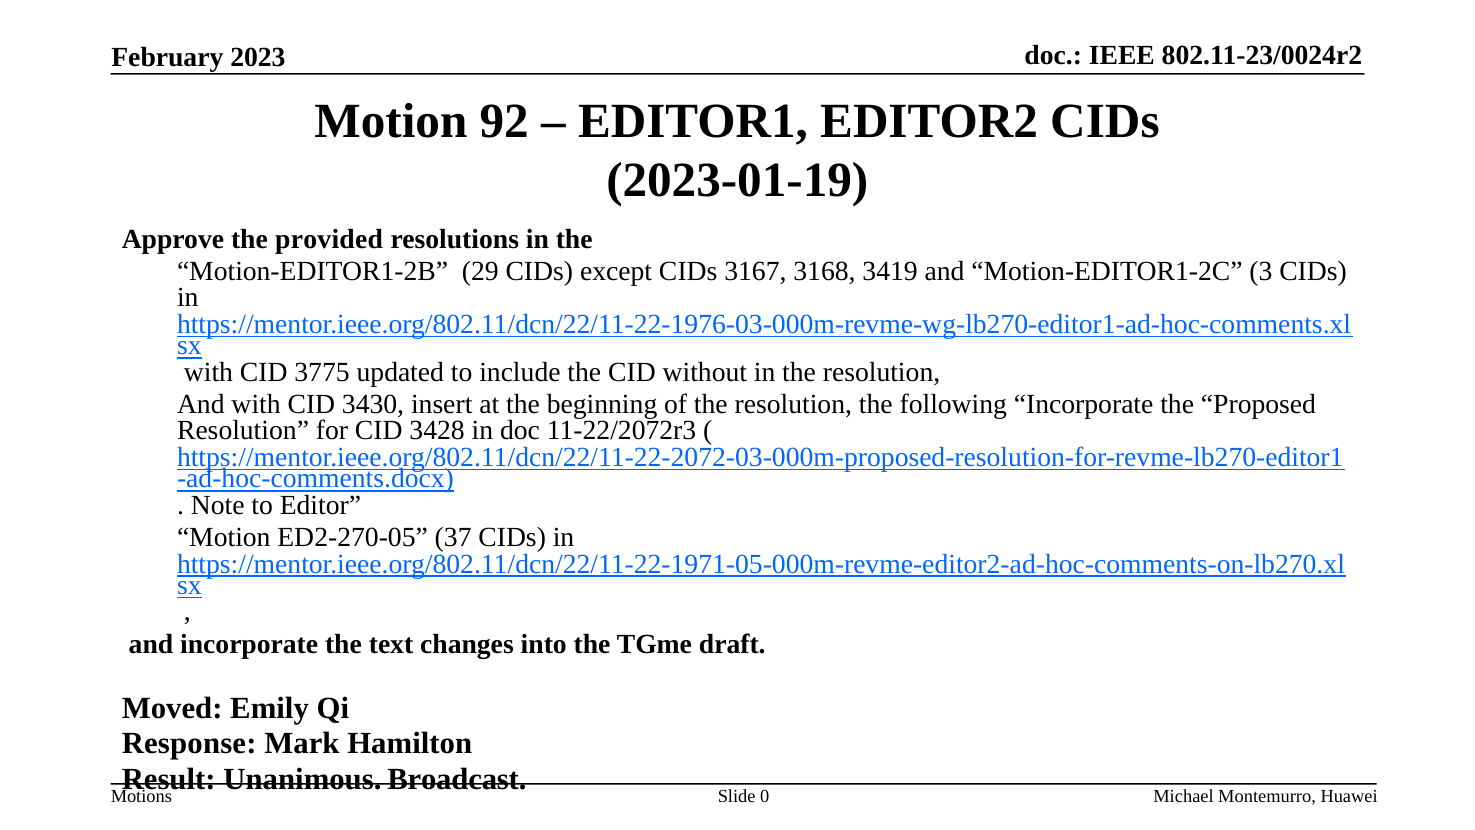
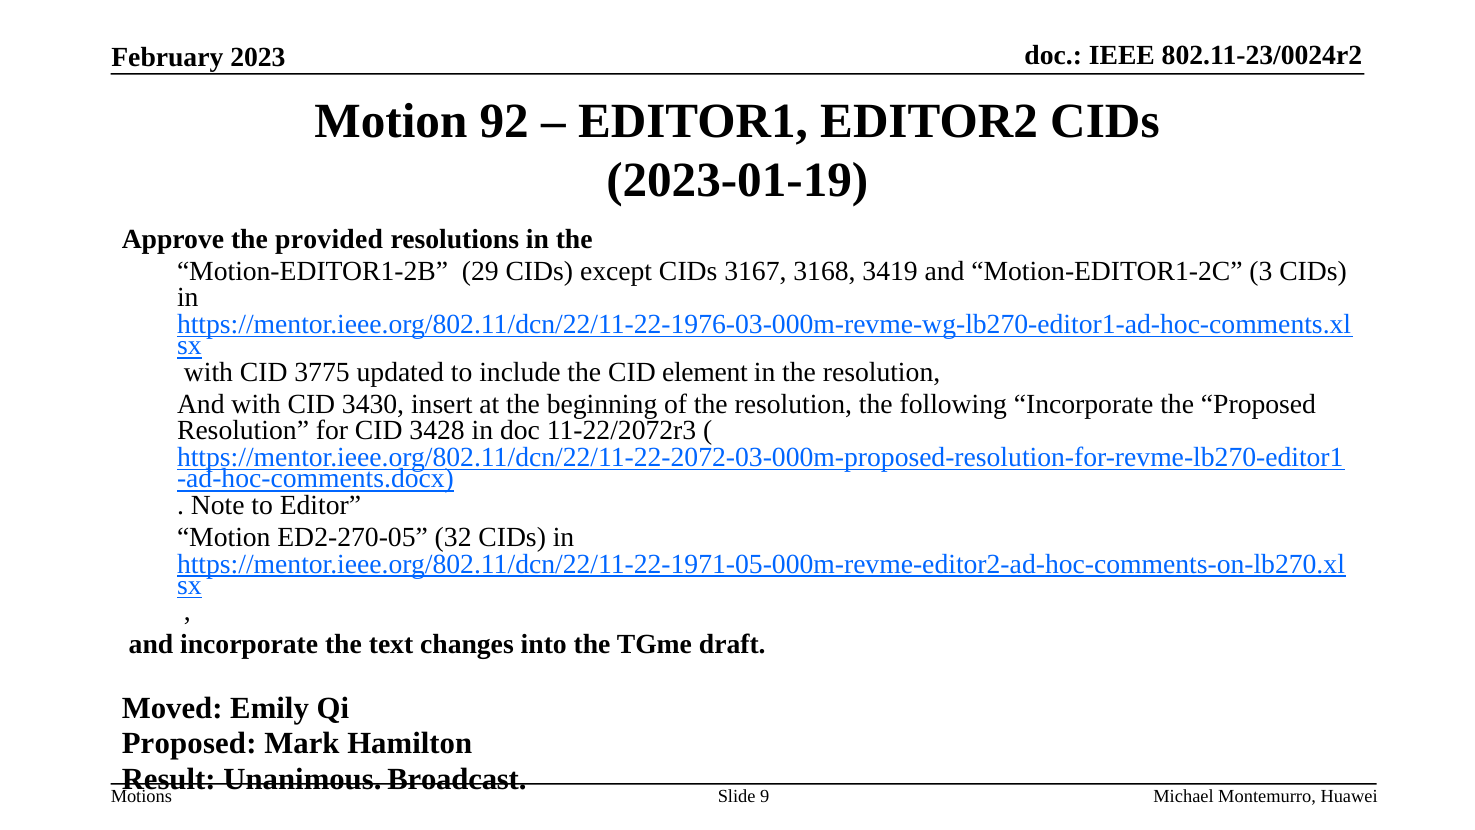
without: without -> element
37: 37 -> 32
Response at (189, 743): Response -> Proposed
0: 0 -> 9
